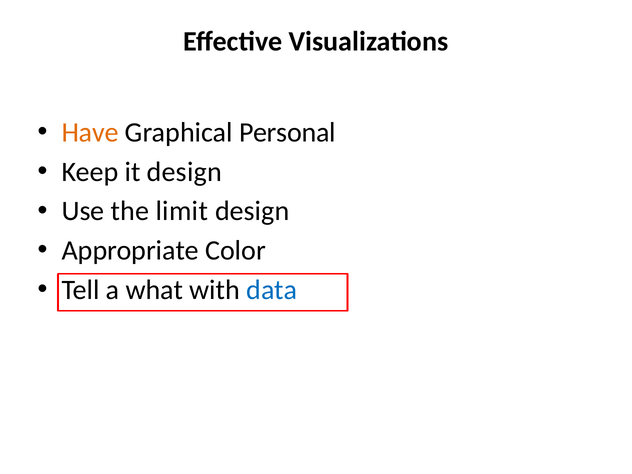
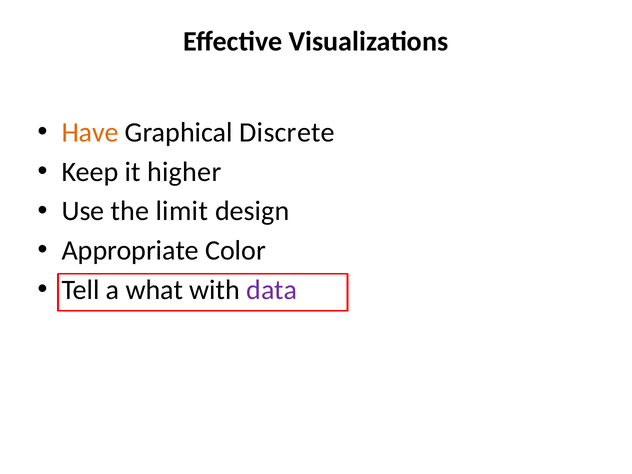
Personal: Personal -> Discrete
it design: design -> higher
data colour: blue -> purple
